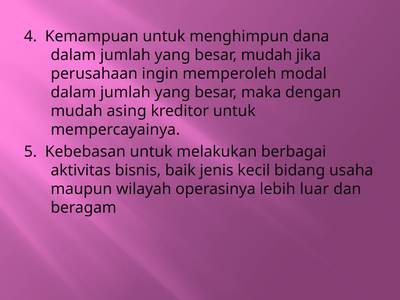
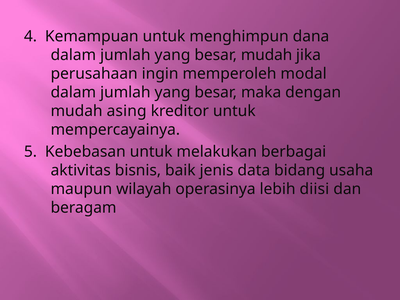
kecil: kecil -> data
luar: luar -> diisi
